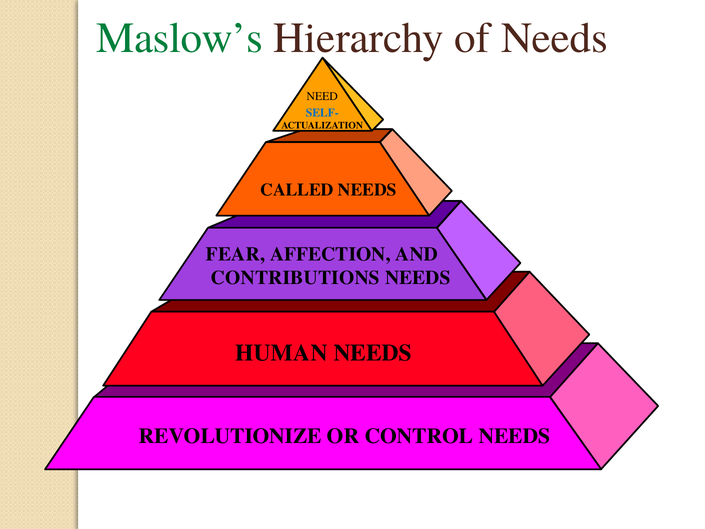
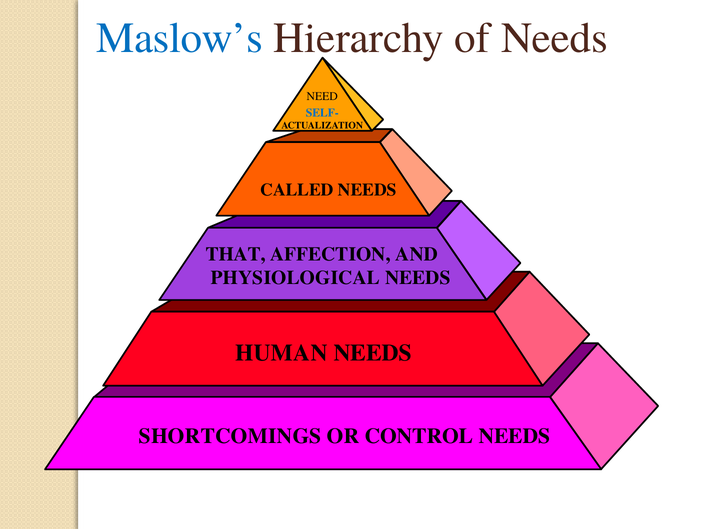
Maslow’s colour: green -> blue
FEAR: FEAR -> THAT
CONTRIBUTIONS: CONTRIBUTIONS -> PHYSIOLOGICAL
REVOLUTIONIZE: REVOLUTIONIZE -> SHORTCOMINGS
